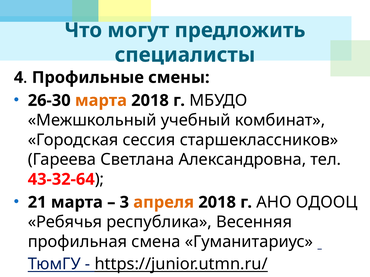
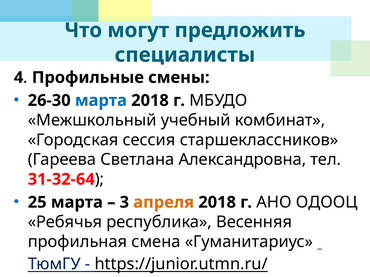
марта at (101, 101) colour: orange -> blue
43-32-64: 43-32-64 -> 31-32-64
21: 21 -> 25
